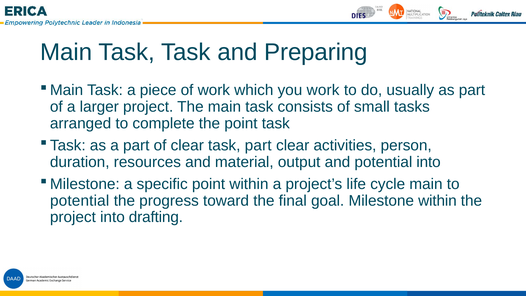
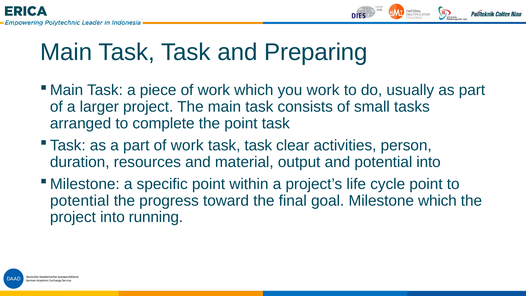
part of clear: clear -> work
part at (258, 145): part -> task
cycle main: main -> point
Milestone within: within -> which
drafting: drafting -> running
